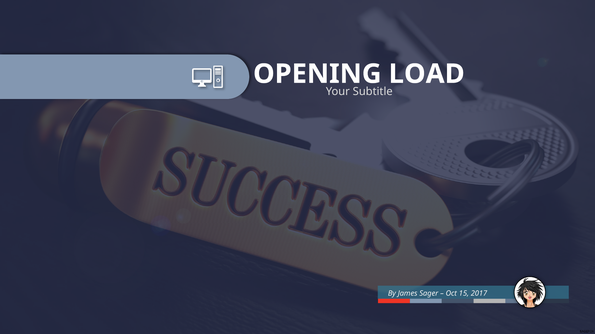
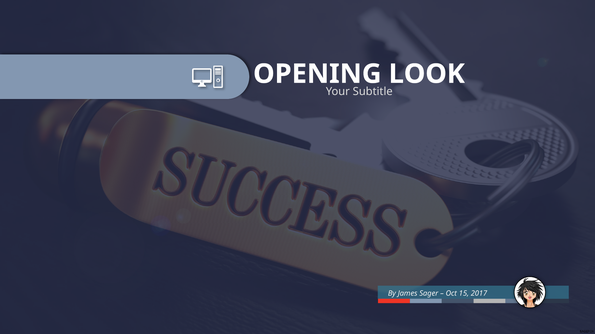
LOAD: LOAD -> LOOK
